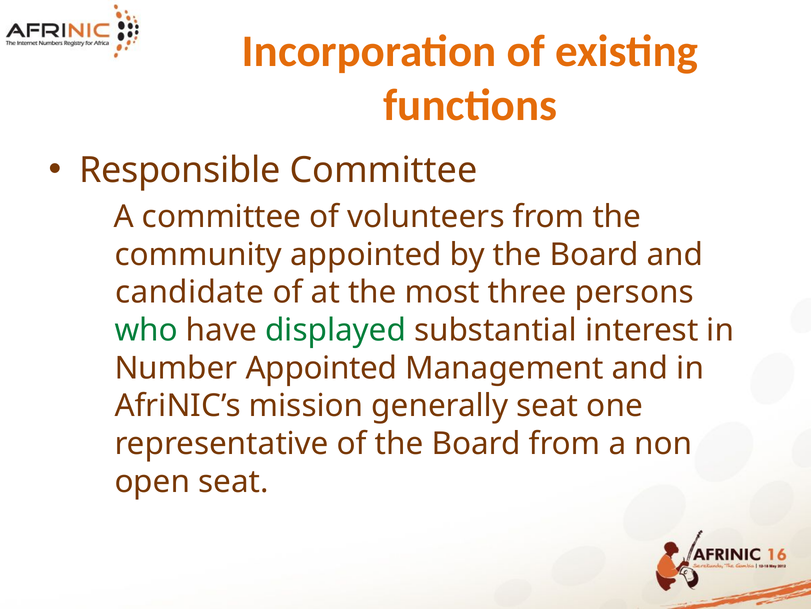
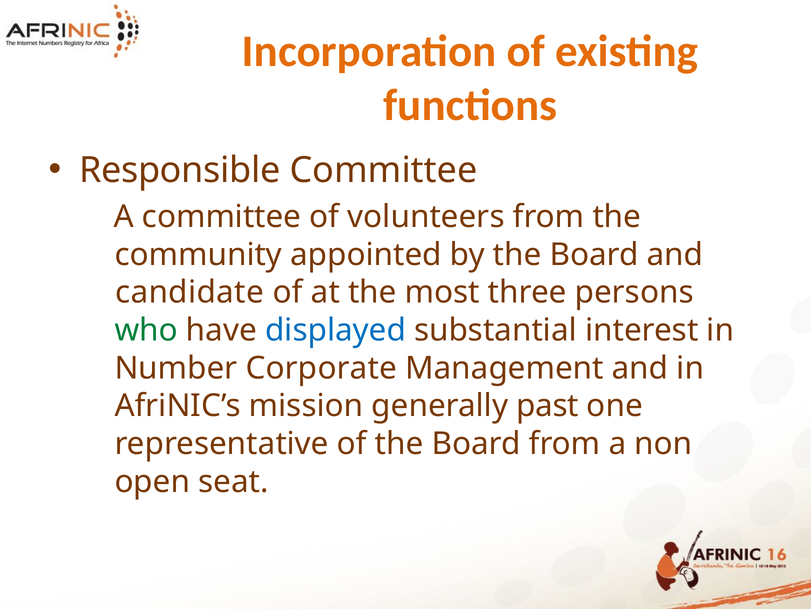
displayed colour: green -> blue
Number Appointed: Appointed -> Corporate
generally seat: seat -> past
